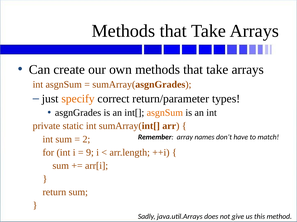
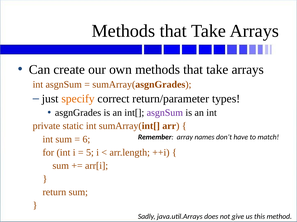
asgnSum at (165, 113) colour: orange -> purple
2: 2 -> 6
9: 9 -> 5
